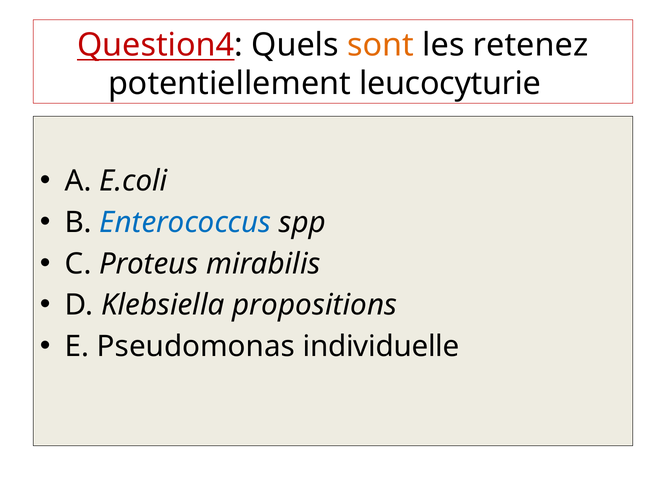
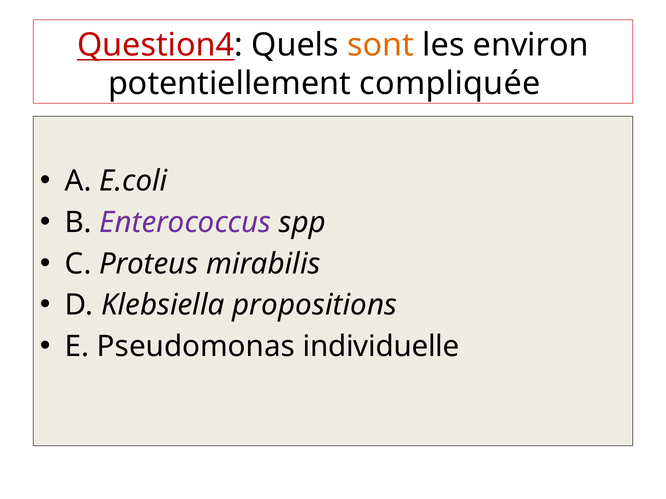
retenez: retenez -> environ
leucocyturie: leucocyturie -> compliquée
Enterococcus colour: blue -> purple
